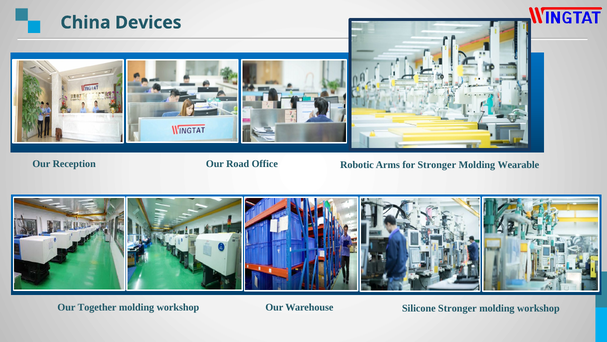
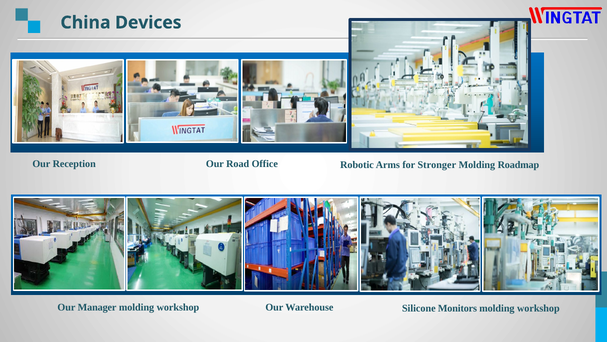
Wearable: Wearable -> Roadmap
Together: Together -> Manager
Silicone Stronger: Stronger -> Monitors
